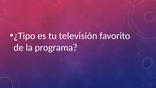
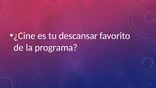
¿Tipo: ¿Tipo -> ¿Cine
televisión: televisión -> descansar
